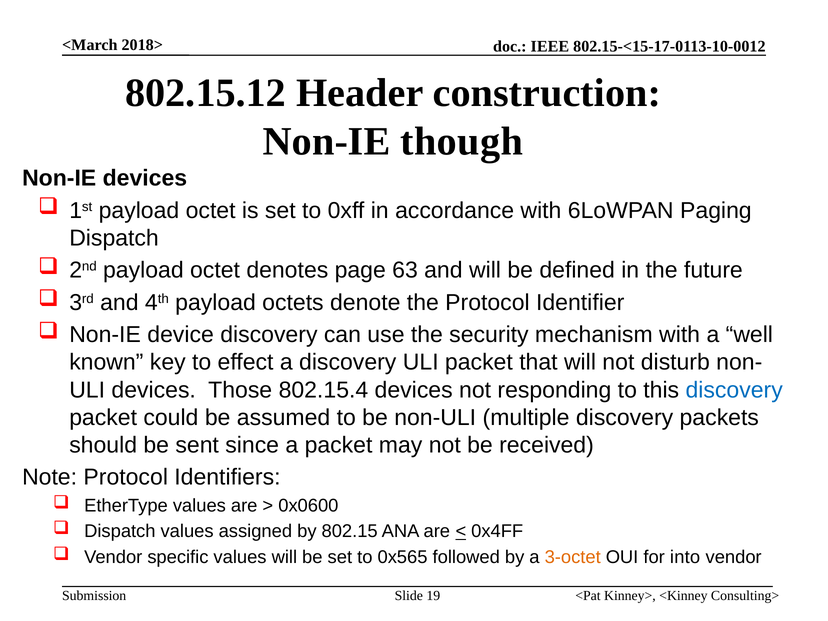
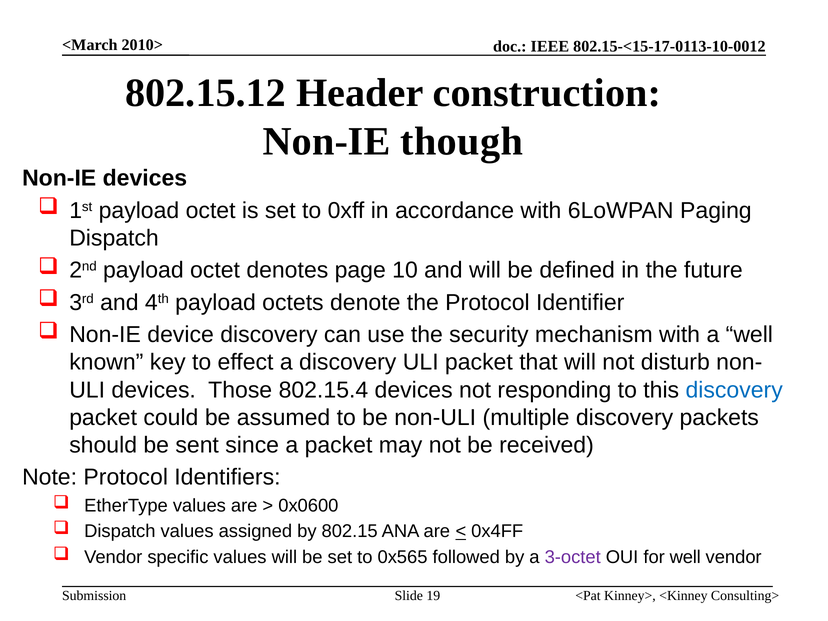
2018>: 2018> -> 2010>
63: 63 -> 10
3-octet colour: orange -> purple
for into: into -> well
